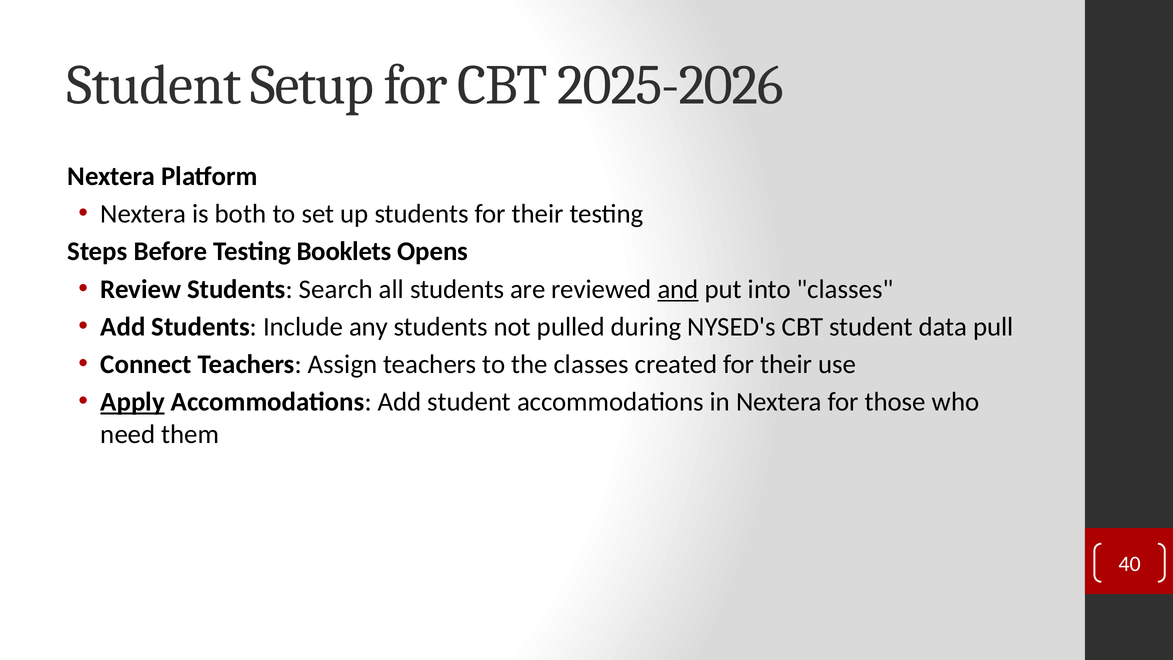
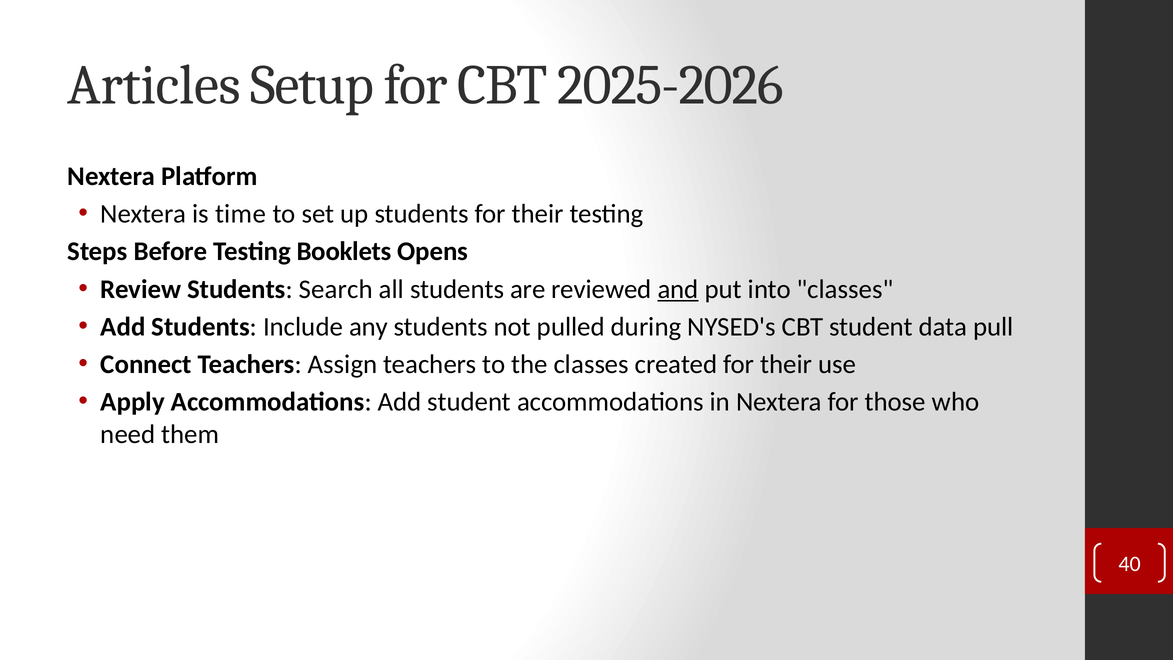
Student at (154, 85): Student -> Articles
both: both -> time
Apply underline: present -> none
